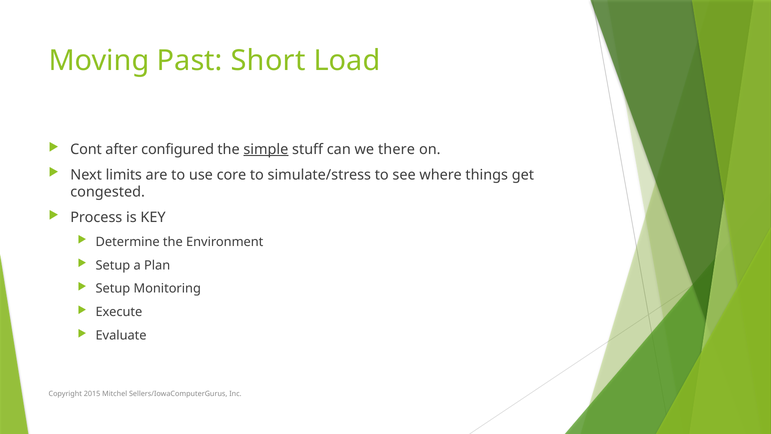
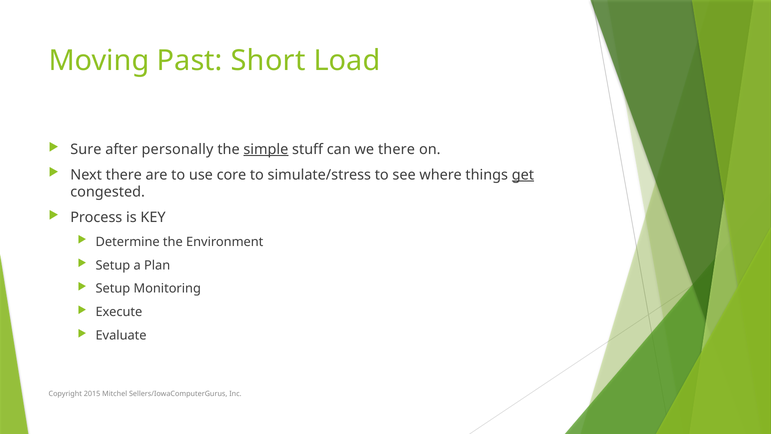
Cont: Cont -> Sure
configured: configured -> personally
Next limits: limits -> there
get underline: none -> present
